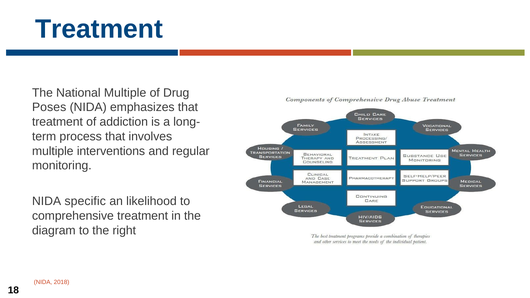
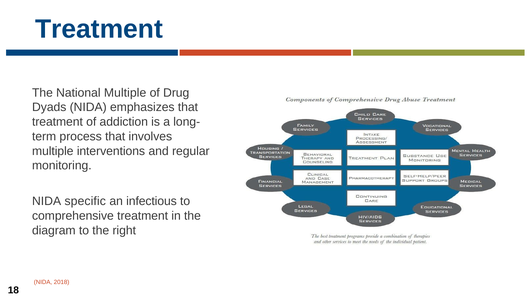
Poses: Poses -> Dyads
likelihood: likelihood -> infectious
